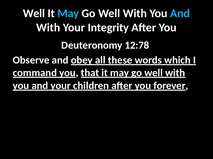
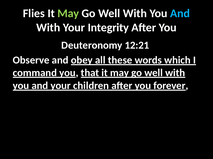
Well at (34, 13): Well -> Flies
May at (68, 13) colour: light blue -> light green
12:78: 12:78 -> 12:21
